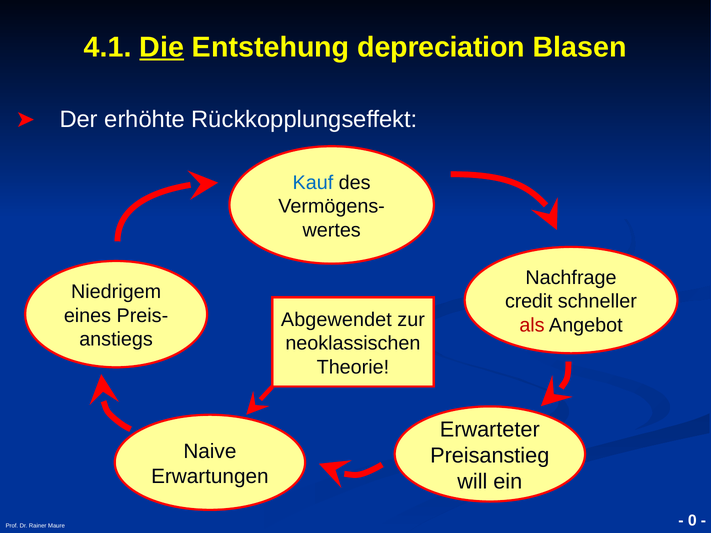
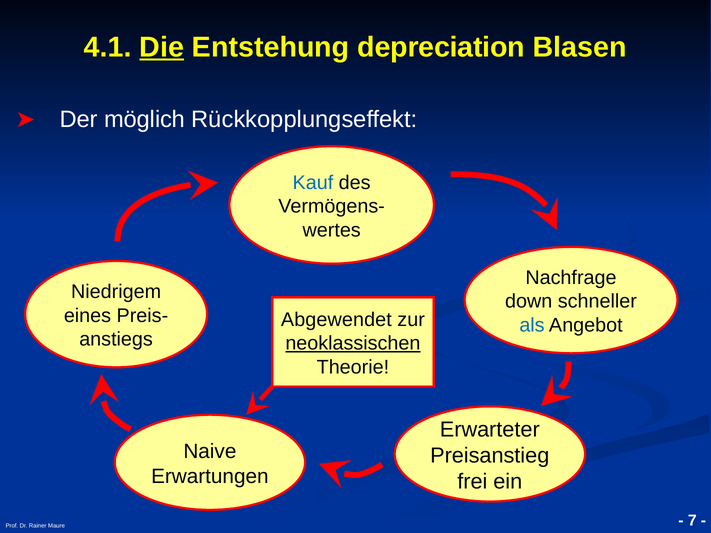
erhöhte: erhöhte -> möglich
credit: credit -> down
als colour: red -> blue
neoklassischen underline: none -> present
will: will -> frei
0: 0 -> 7
